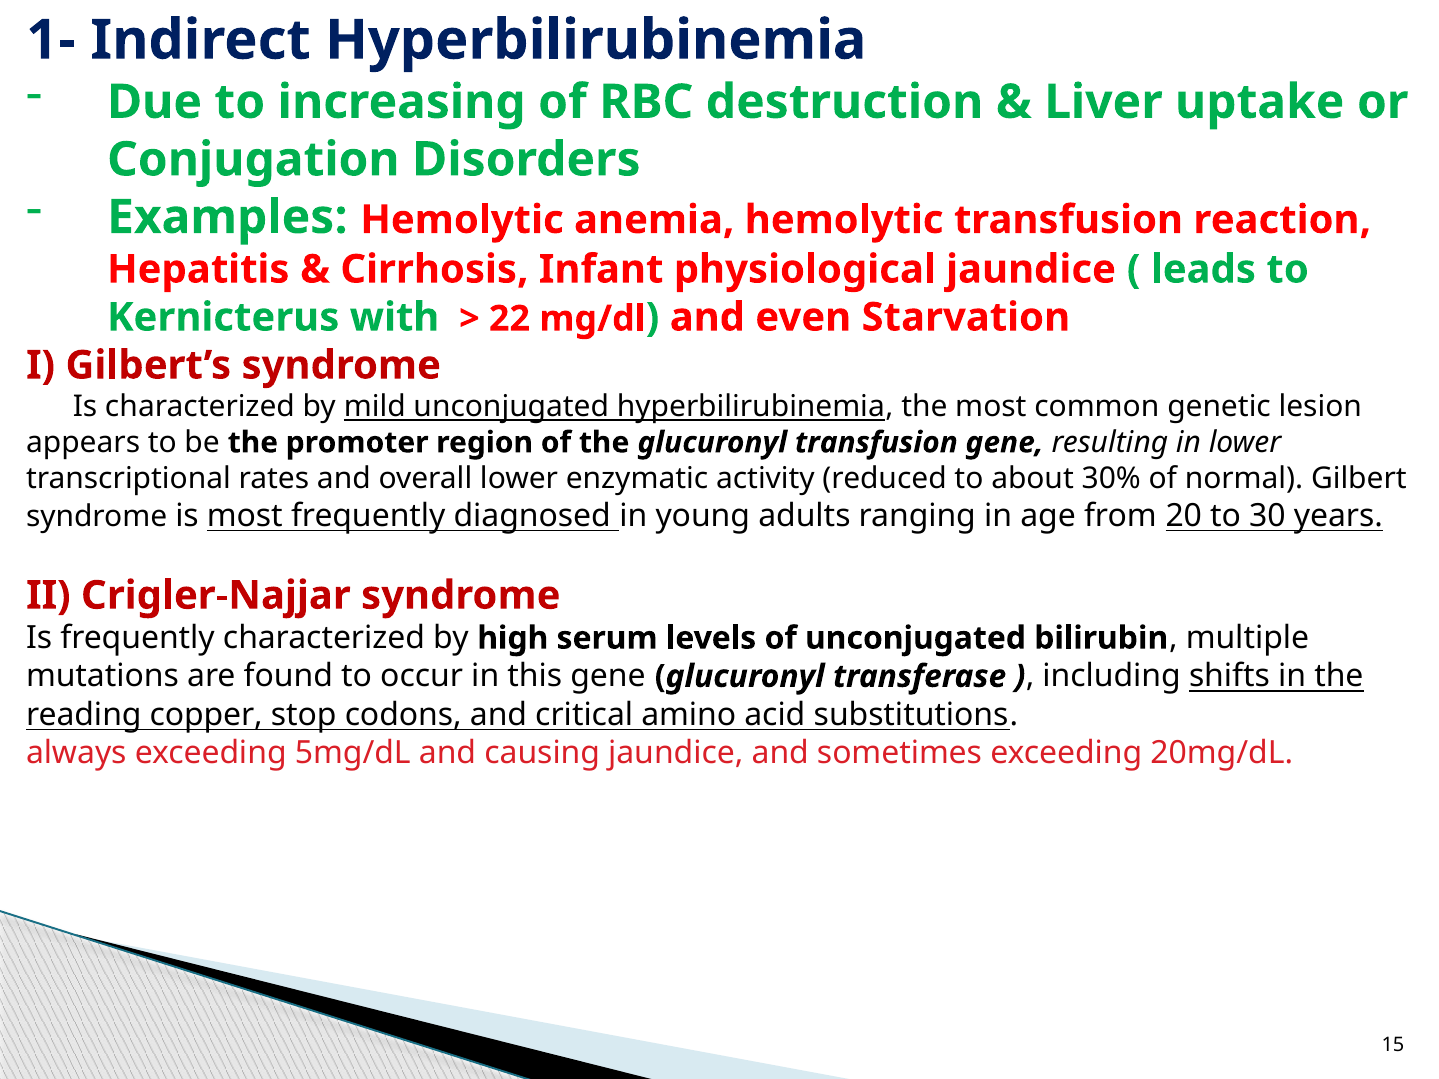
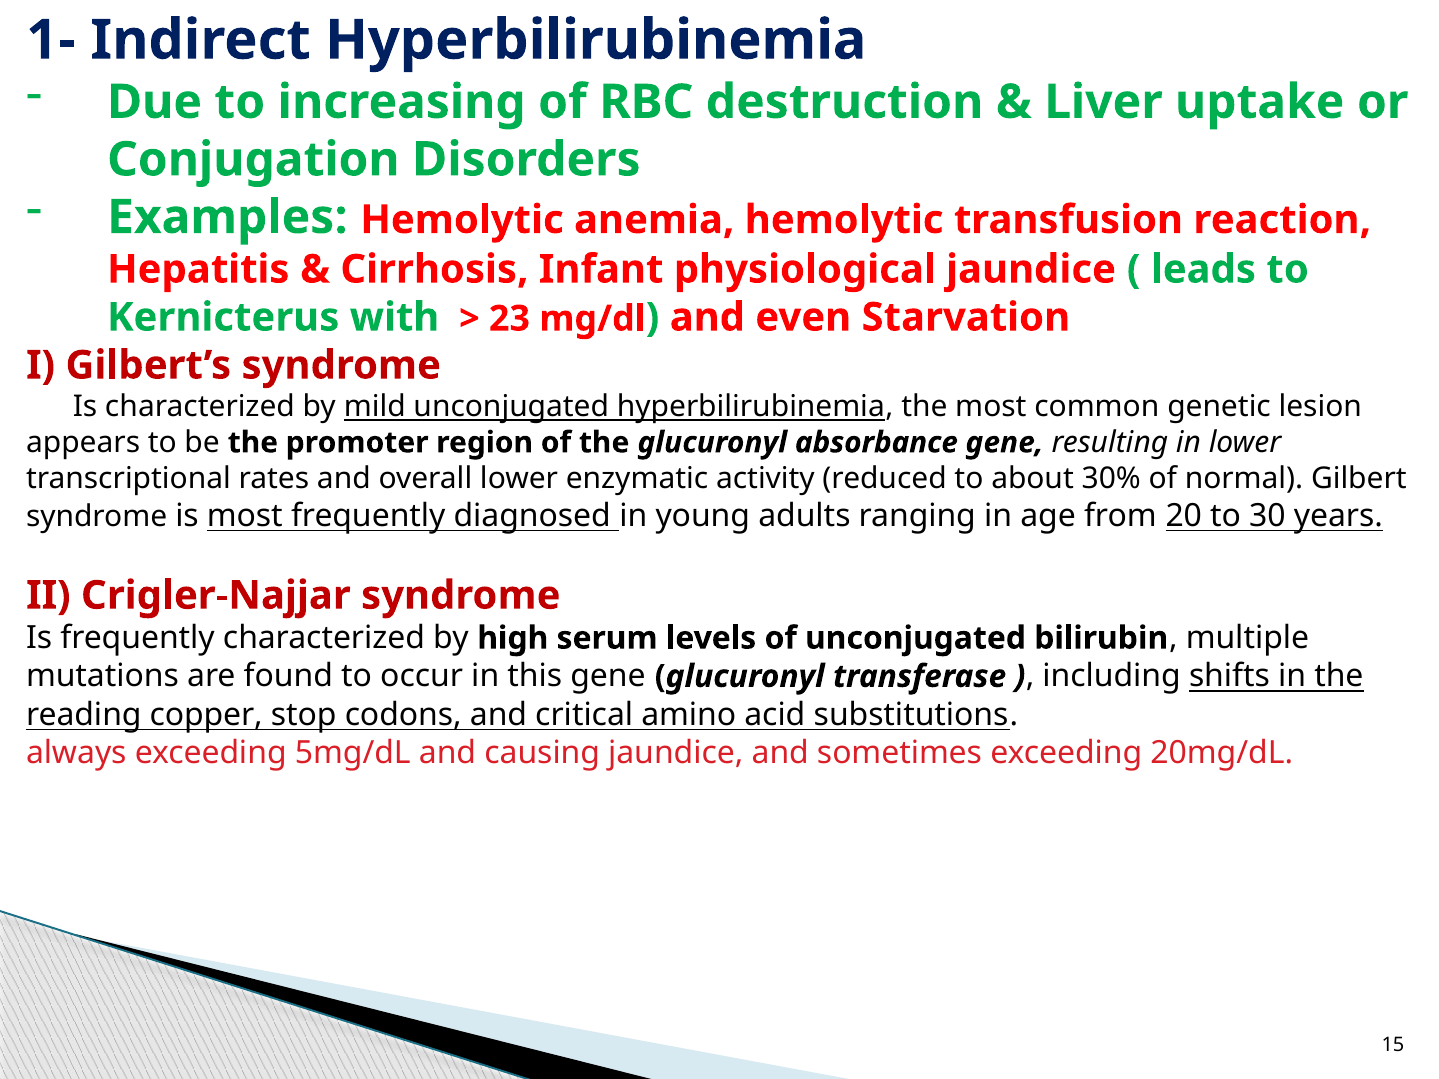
22: 22 -> 23
glucuronyl transfusion: transfusion -> absorbance
